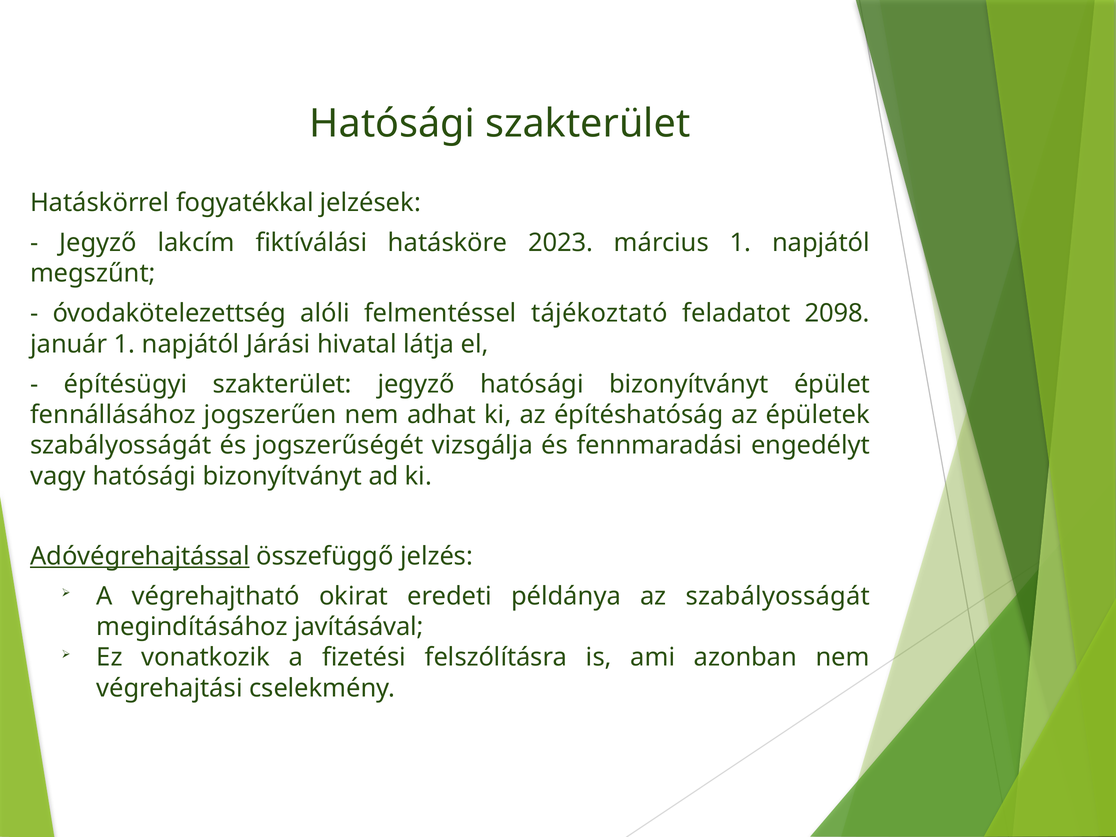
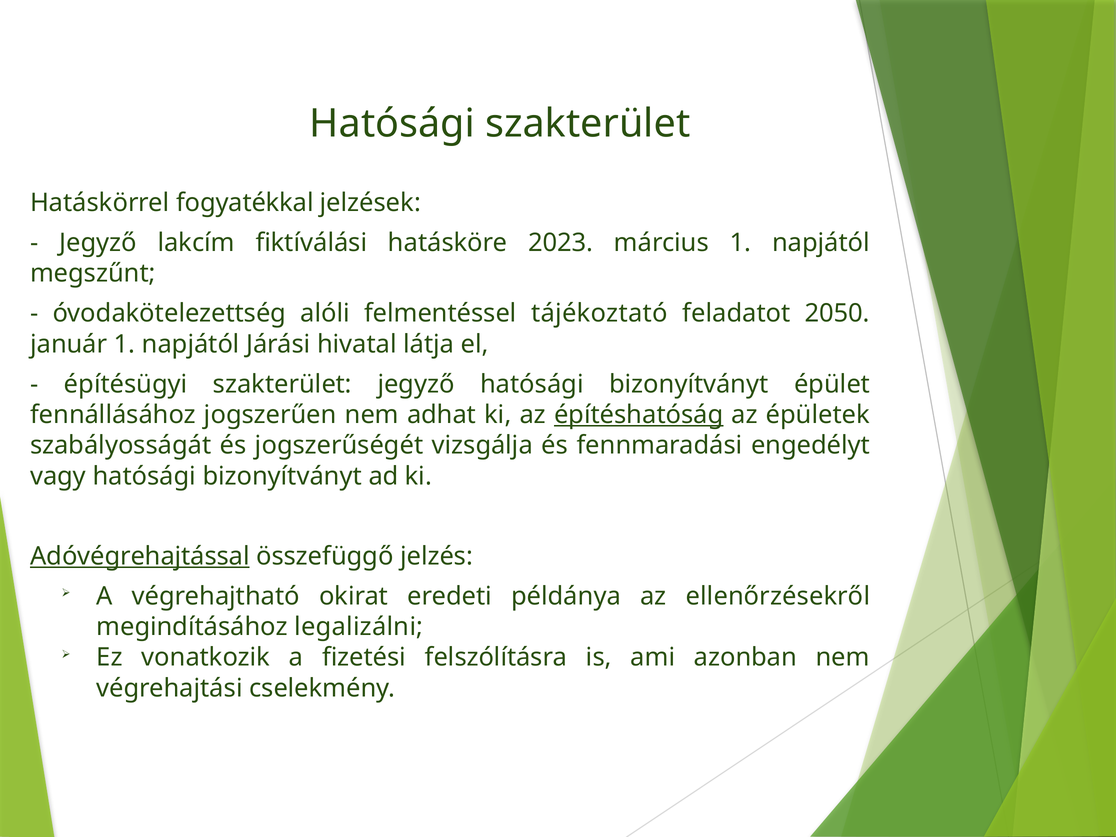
2098: 2098 -> 2050
építéshatóság underline: none -> present
az szabályosságát: szabályosságát -> ellenőrzésekről
javításával: javításával -> legalizálni
